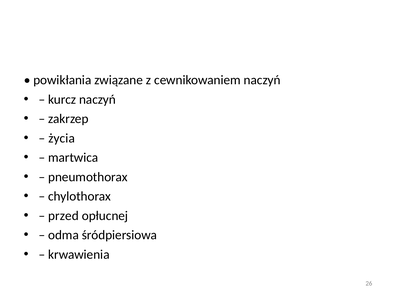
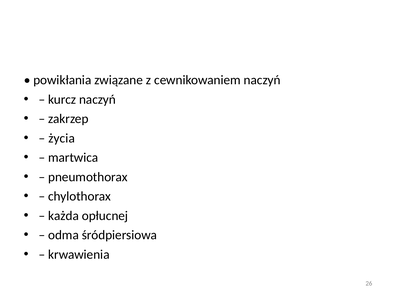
przed: przed -> każda
